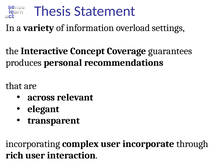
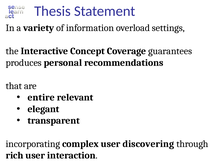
across: across -> entire
incorporate: incorporate -> discovering
